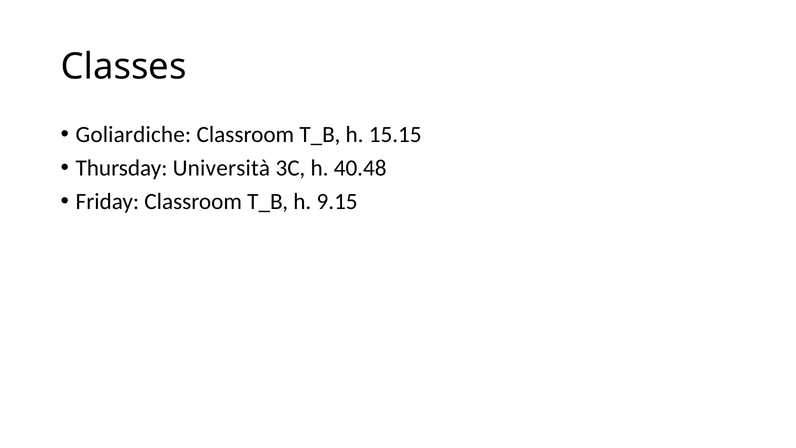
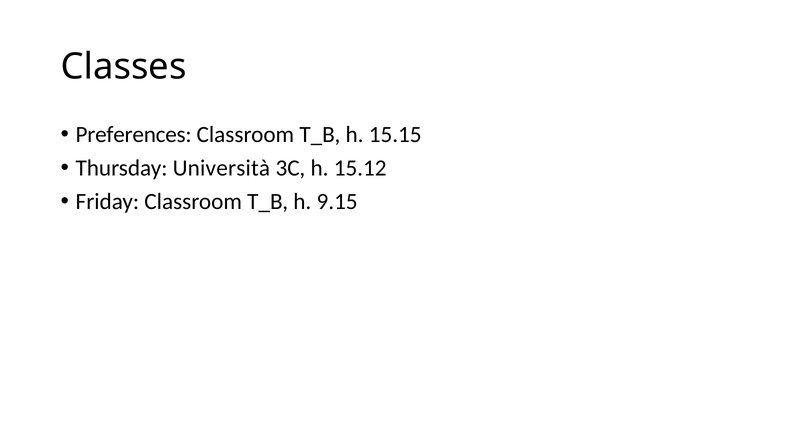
Goliardiche: Goliardiche -> Preferences
40.48: 40.48 -> 15.12
